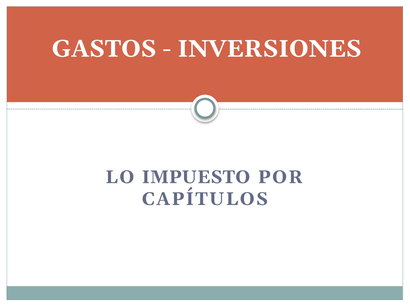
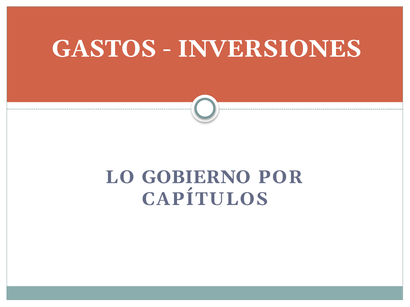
IMPUESTO: IMPUESTO -> GOBIERNO
